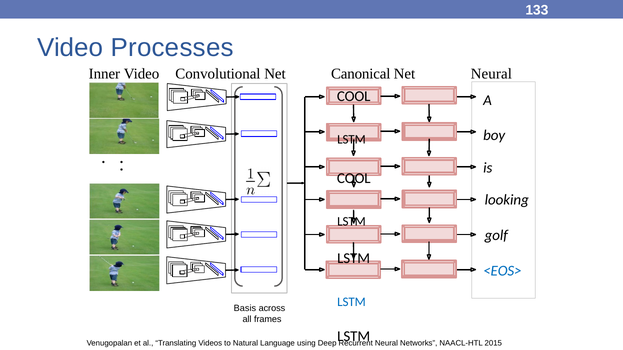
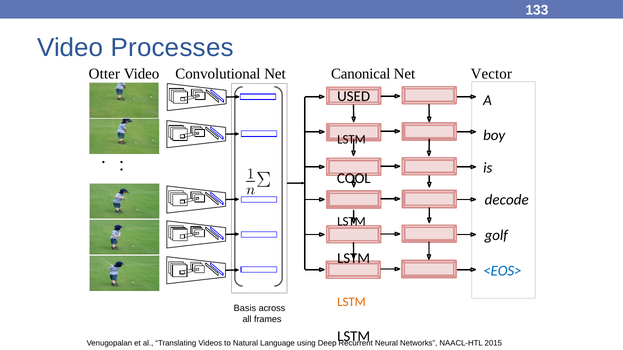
Inner: Inner -> Otter
Video Neural: Neural -> Vector
COOL at (354, 96): COOL -> USED
looking: looking -> decode
LSTM at (351, 302) colour: blue -> orange
